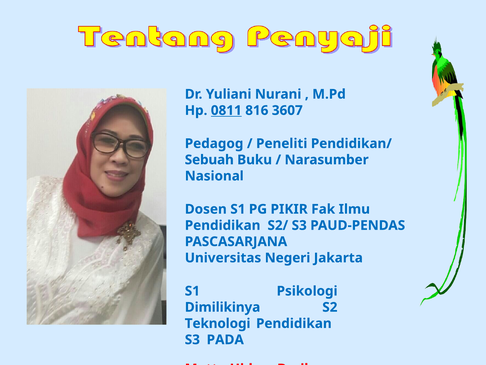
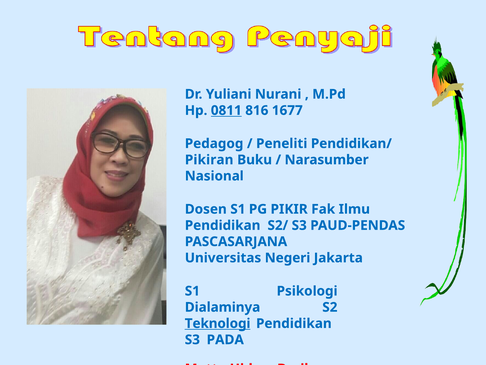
3607: 3607 -> 1677
Sebuah: Sebuah -> Pikiran
Dimilikinya: Dimilikinya -> Dialaminya
Teknologi underline: none -> present
